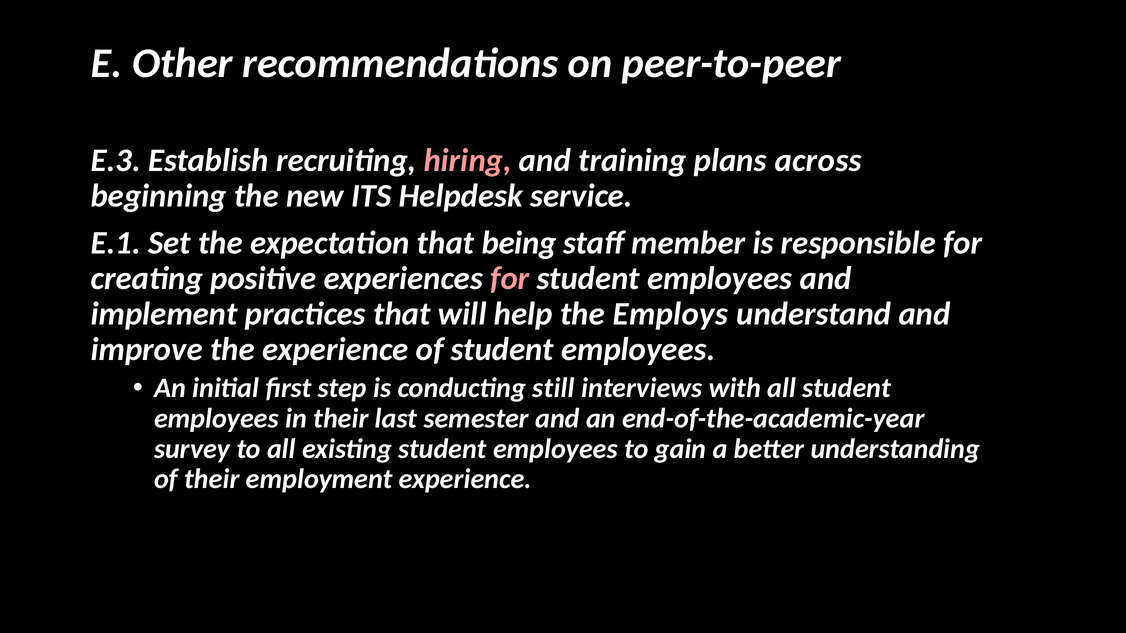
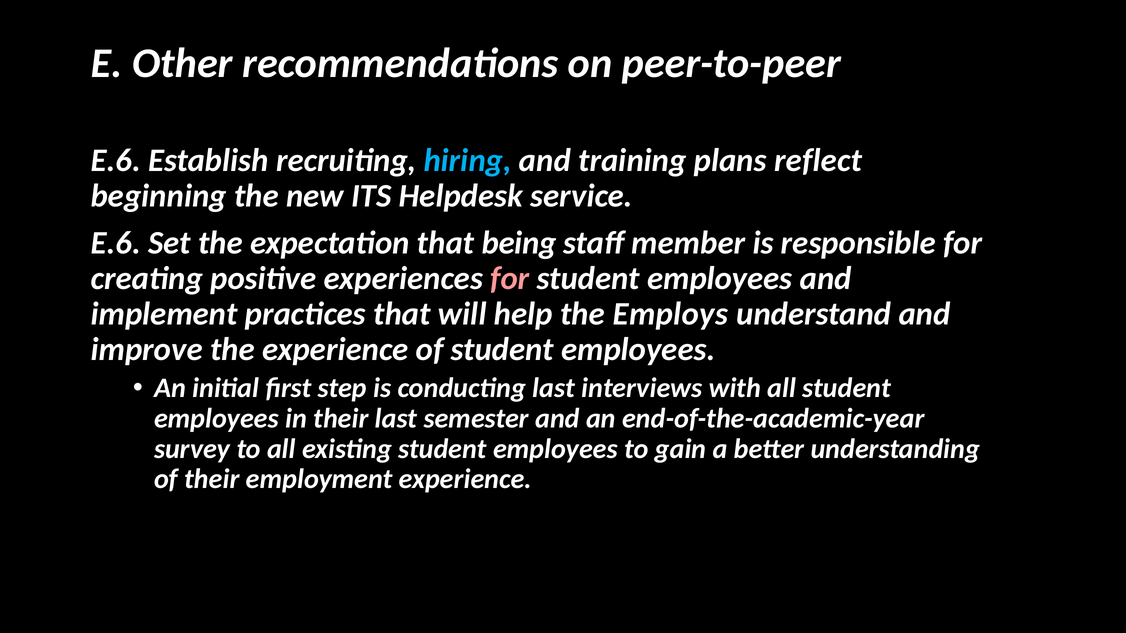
E.3 at (116, 161): E.3 -> E.6
hiring colour: pink -> light blue
across: across -> reflect
E.1 at (116, 243): E.1 -> E.6
conducting still: still -> last
